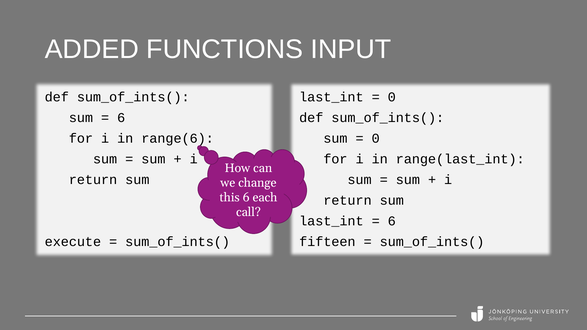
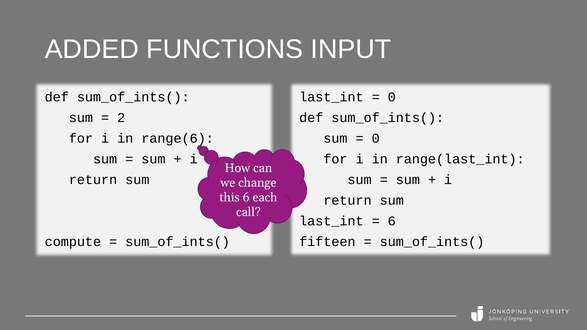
6 at (121, 118): 6 -> 2
execute: execute -> compute
